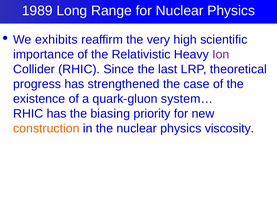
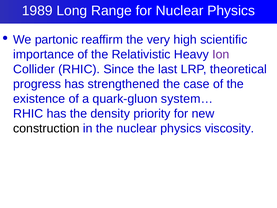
exhibits: exhibits -> partonic
biasing: biasing -> density
construction colour: orange -> black
